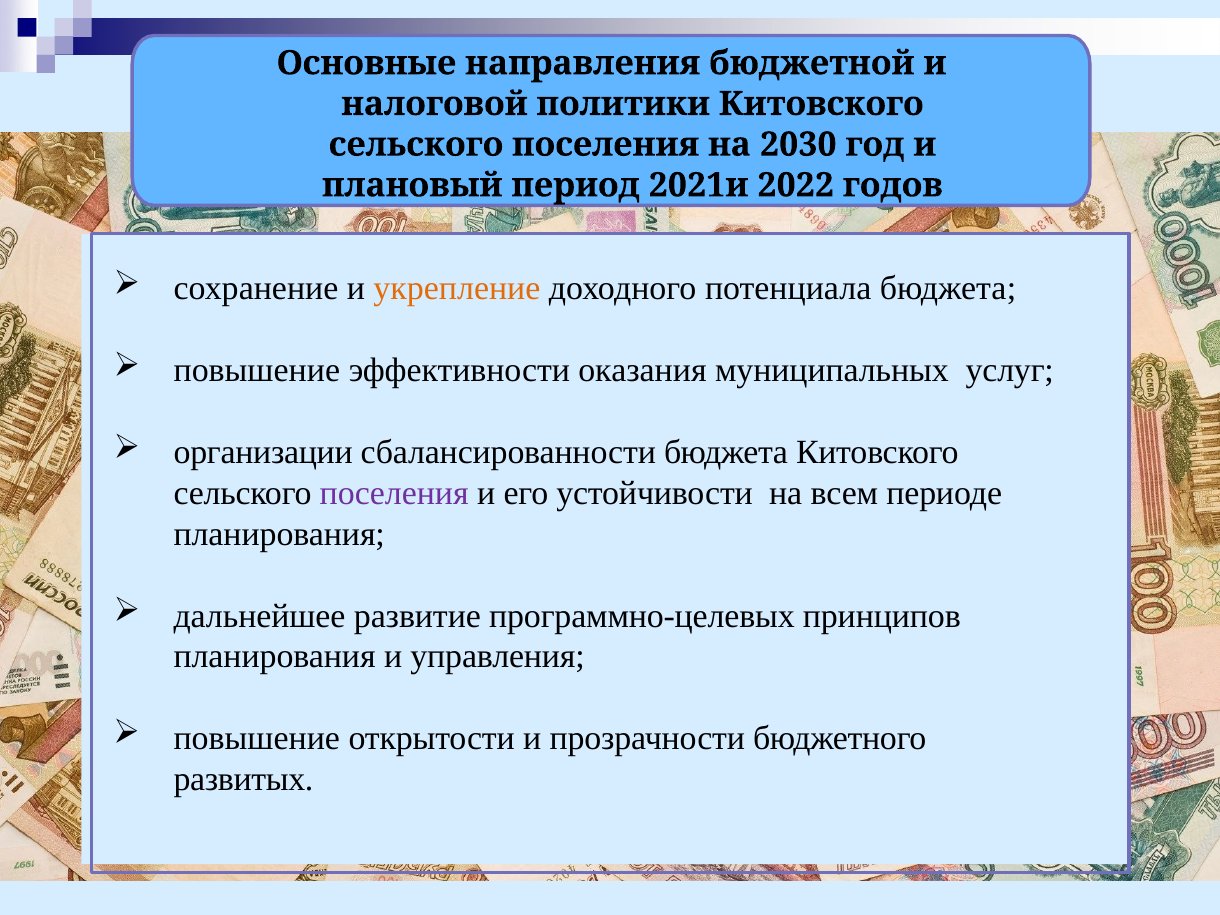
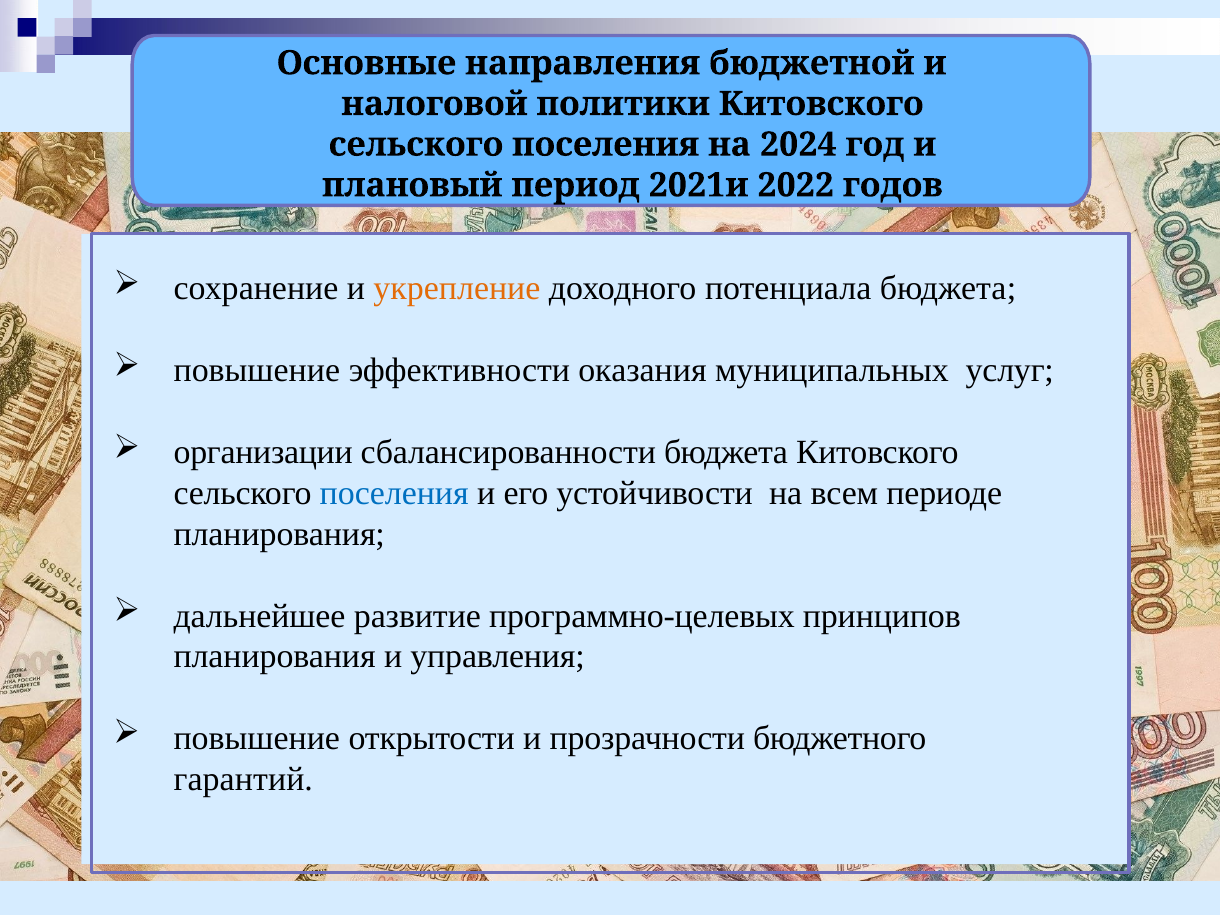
2030: 2030 -> 2024
поселения at (394, 493) colour: purple -> blue
развитых: развитых -> гарантий
